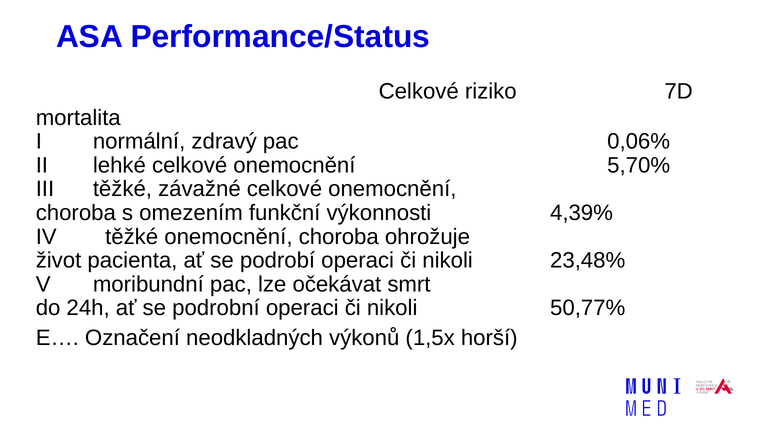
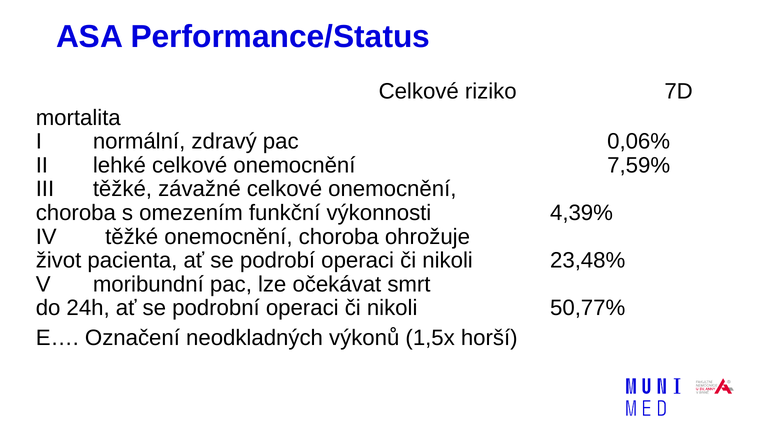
5,70%: 5,70% -> 7,59%
